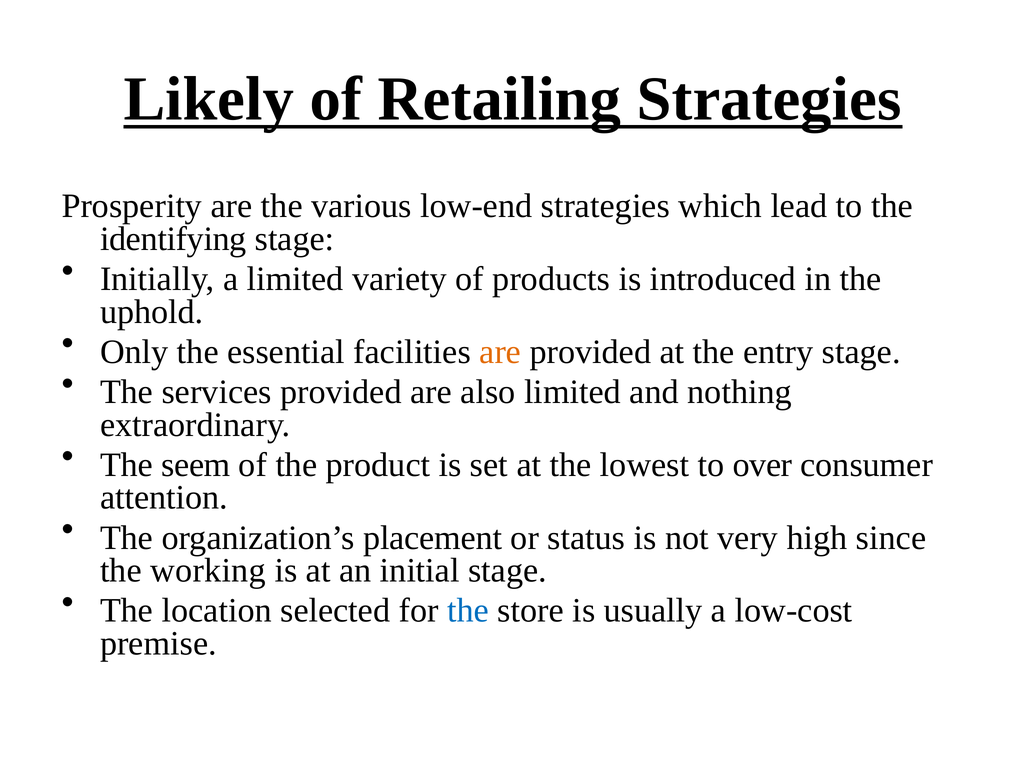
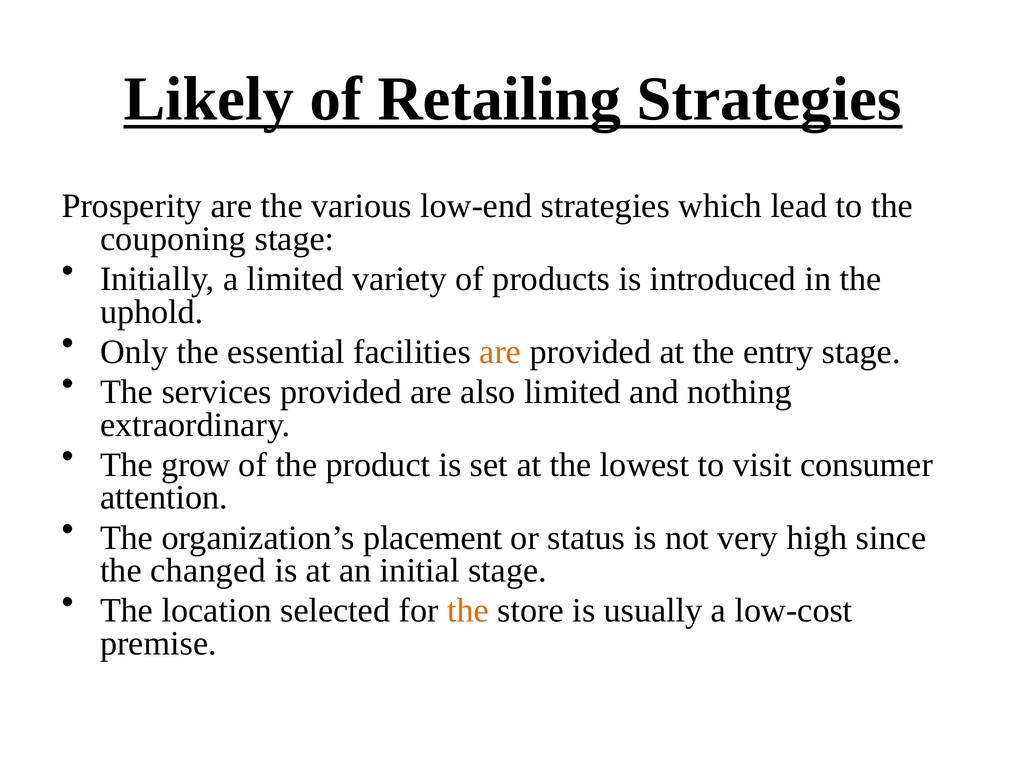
identifying: identifying -> couponing
seem: seem -> grow
over: over -> visit
working: working -> changed
the at (468, 611) colour: blue -> orange
